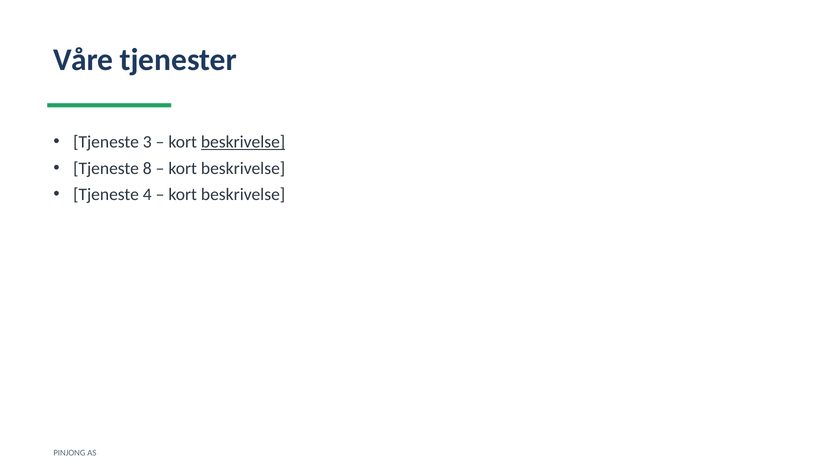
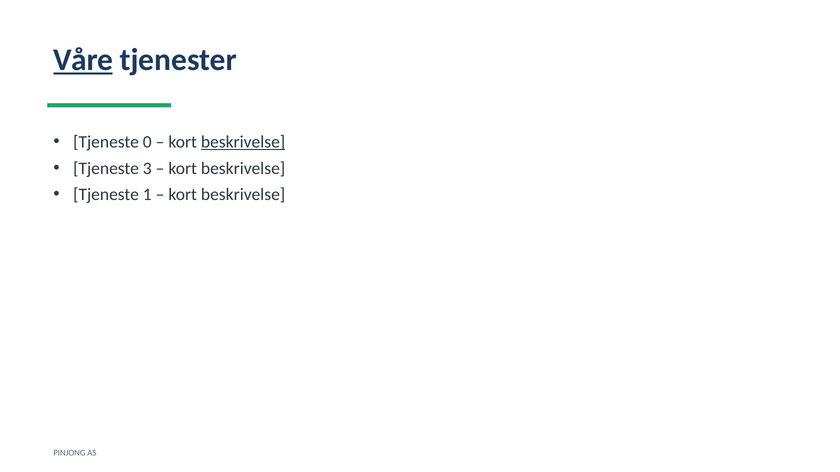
Våre underline: none -> present
3: 3 -> 0
8: 8 -> 3
4: 4 -> 1
